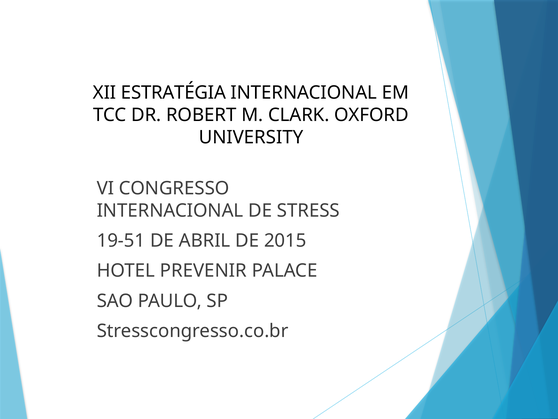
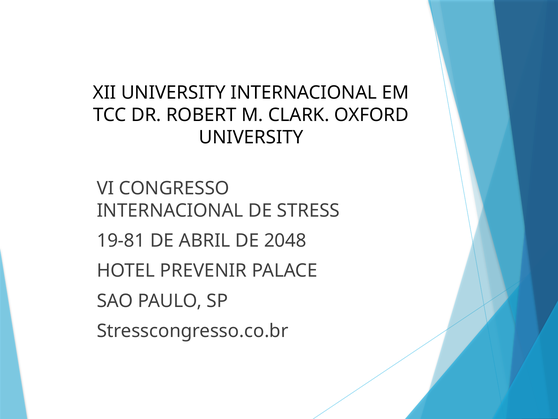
XII ESTRATÉGIA: ESTRATÉGIA -> UNIVERSITY
19-51: 19-51 -> 19-81
2015: 2015 -> 2048
